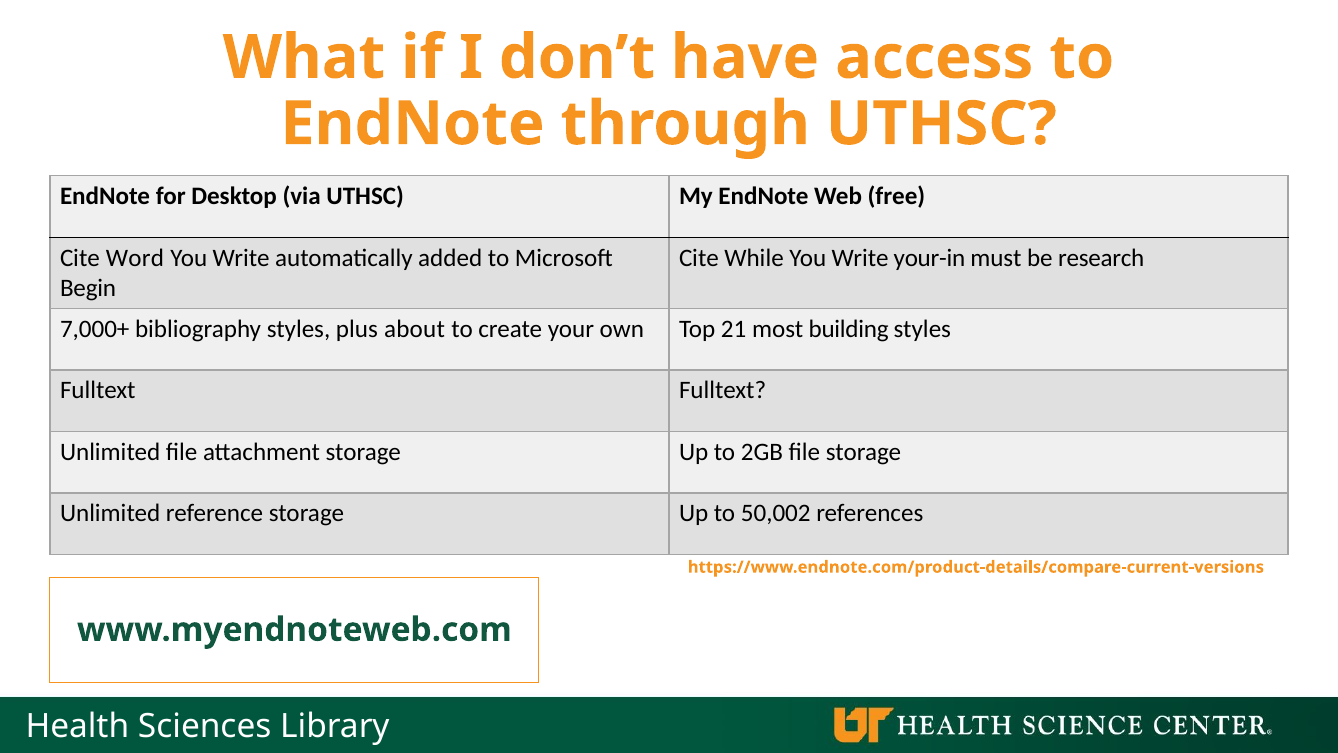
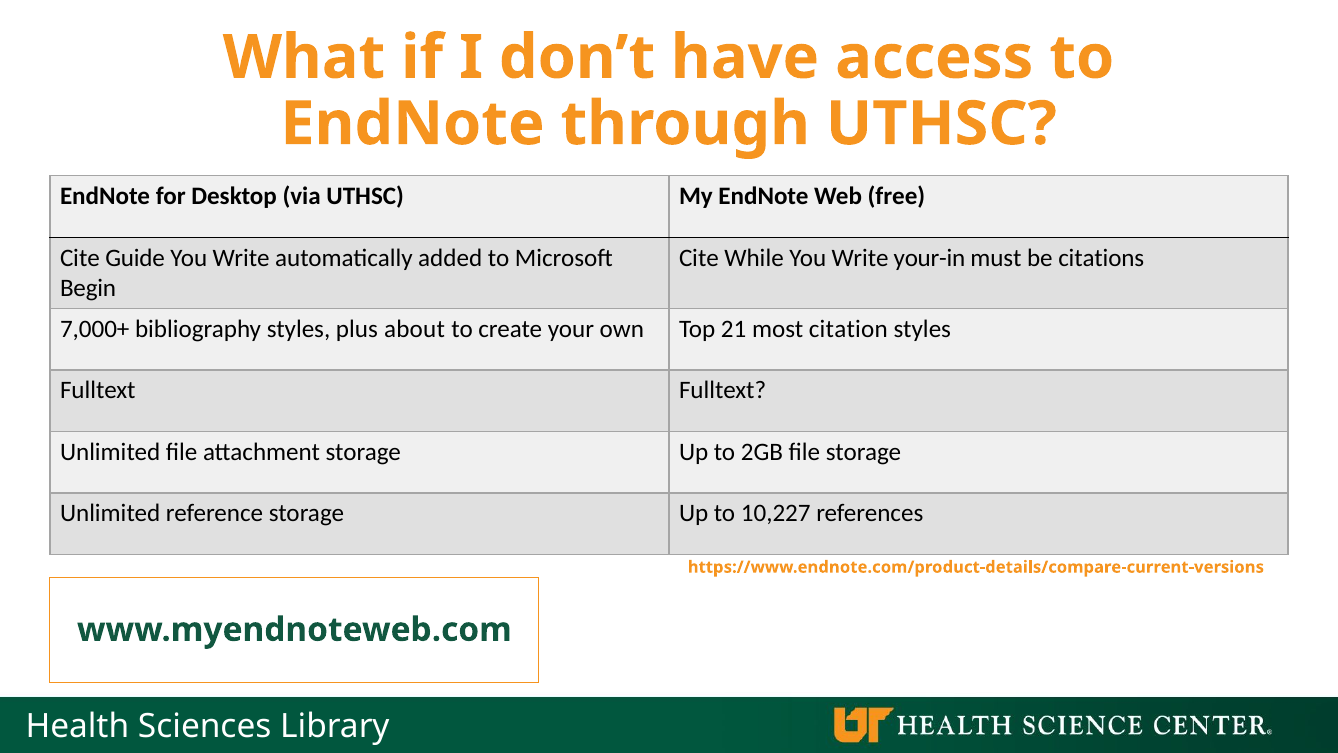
Word: Word -> Guide
research: research -> citations
building: building -> citation
50,002: 50,002 -> 10,227
